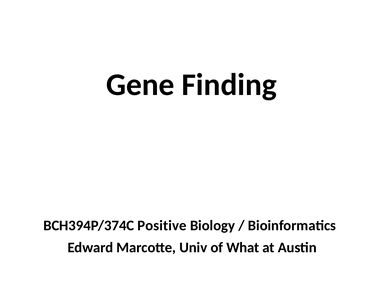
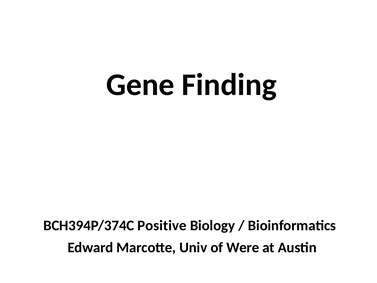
What: What -> Were
